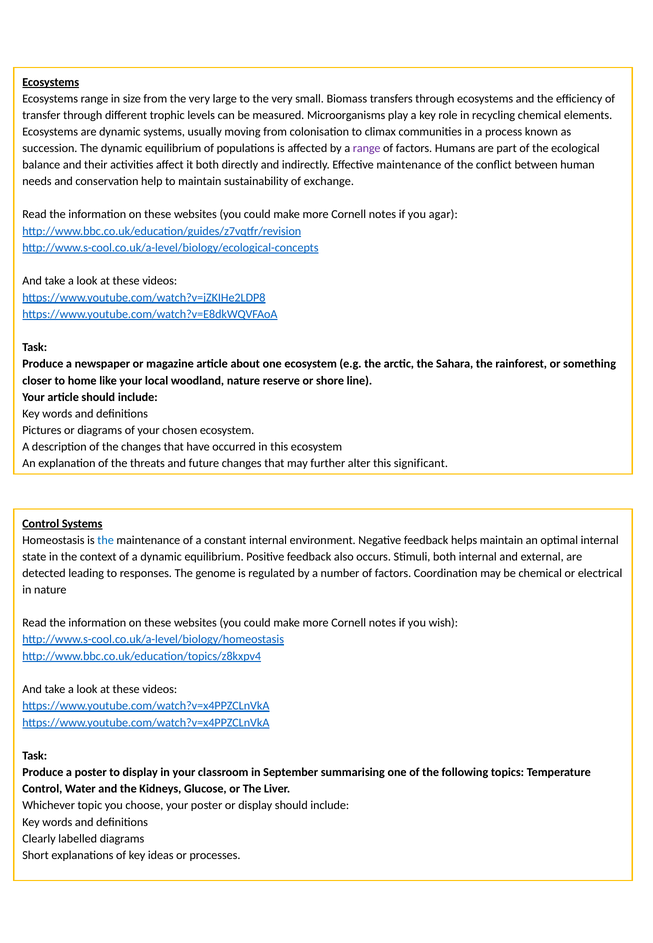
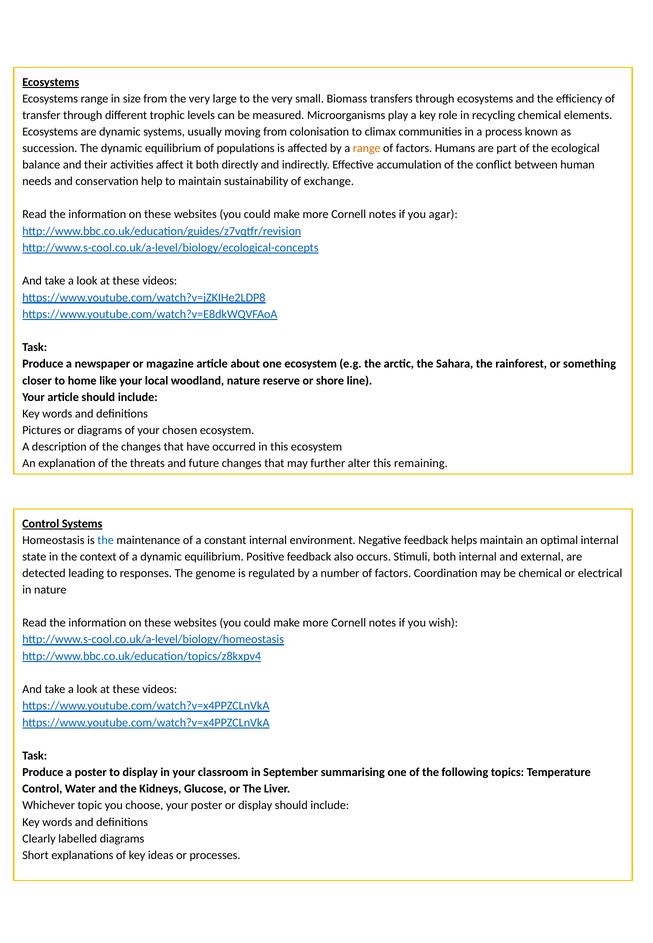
range at (367, 148) colour: purple -> orange
Effective maintenance: maintenance -> accumulation
significant: significant -> remaining
